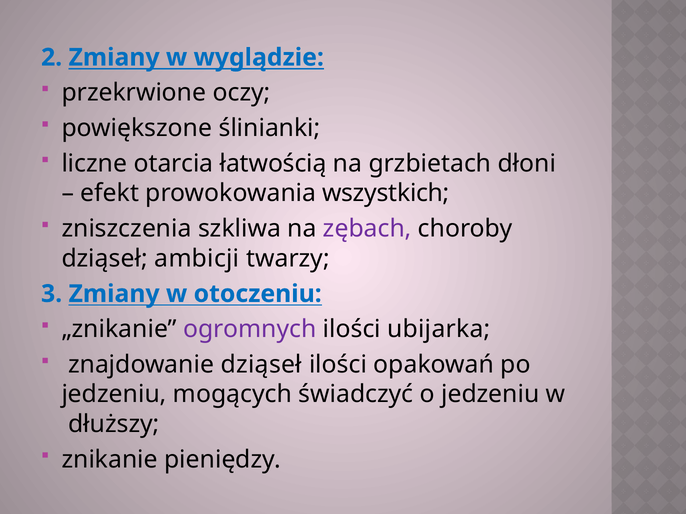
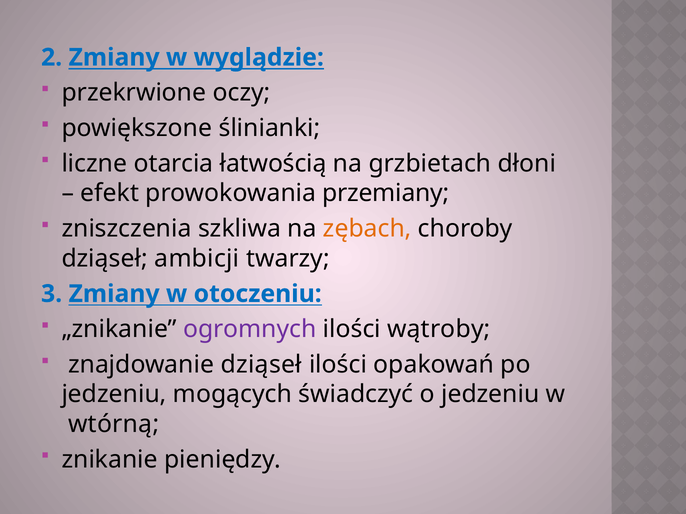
wszystkich: wszystkich -> przemiany
zębach colour: purple -> orange
ubijarka: ubijarka -> wątroby
dłuższy: dłuższy -> wtórną
